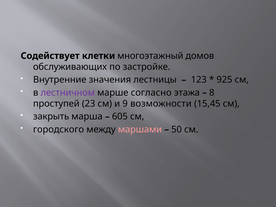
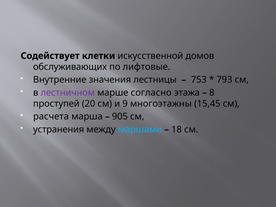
многоэтажный: многоэтажный -> искусственной
застройке: застройке -> лифтовые
123: 123 -> 753
925: 925 -> 793
23: 23 -> 20
возможности: возможности -> многоэтажны
закрыть: закрыть -> расчета
605: 605 -> 905
городского: городского -> устранения
маршами colour: pink -> light blue
50: 50 -> 18
